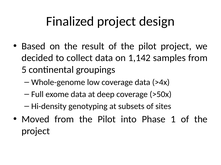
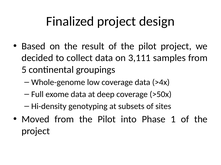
1,142: 1,142 -> 3,111
